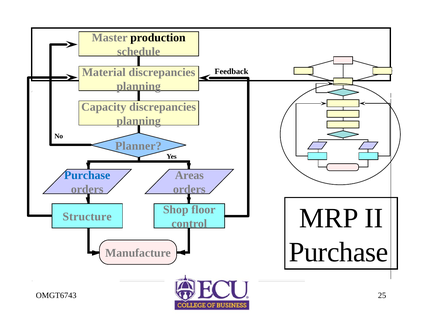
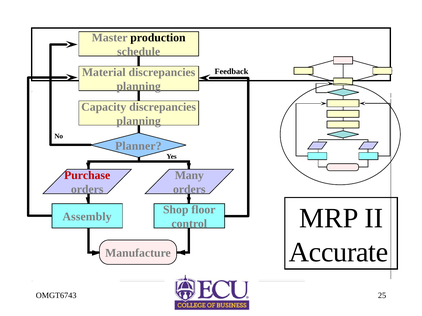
Purchase at (87, 176) colour: blue -> red
Areas: Areas -> Many
Structure: Structure -> Assembly
Purchase at (339, 252): Purchase -> Accurate
